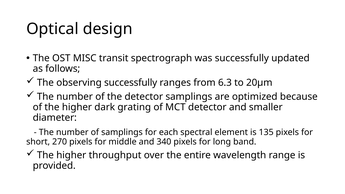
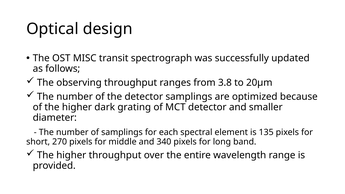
observing successfully: successfully -> throughput
6.3: 6.3 -> 3.8
